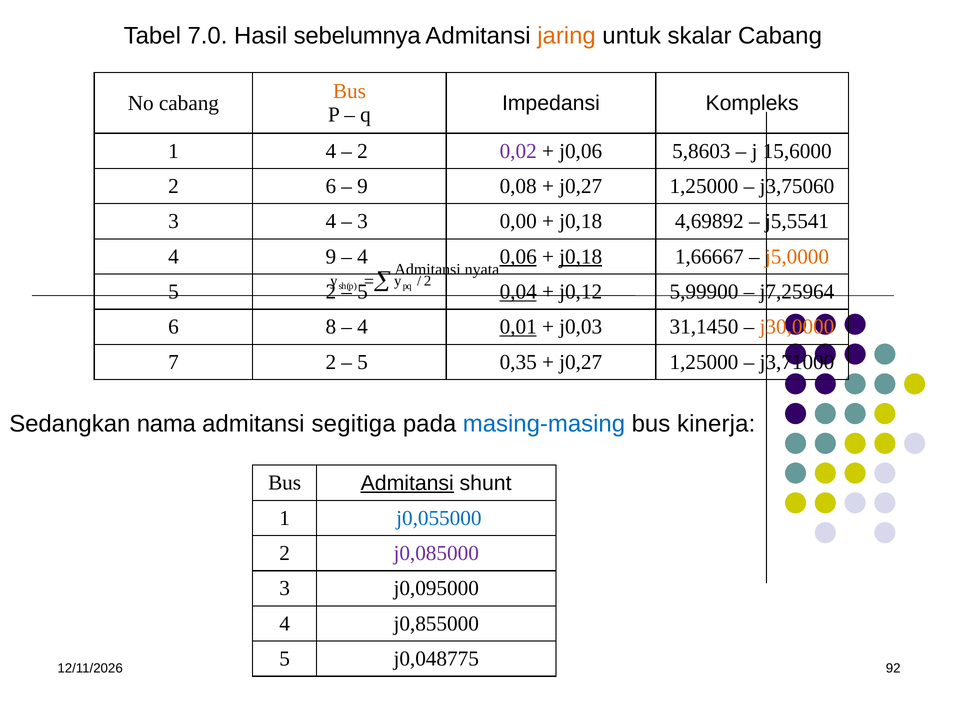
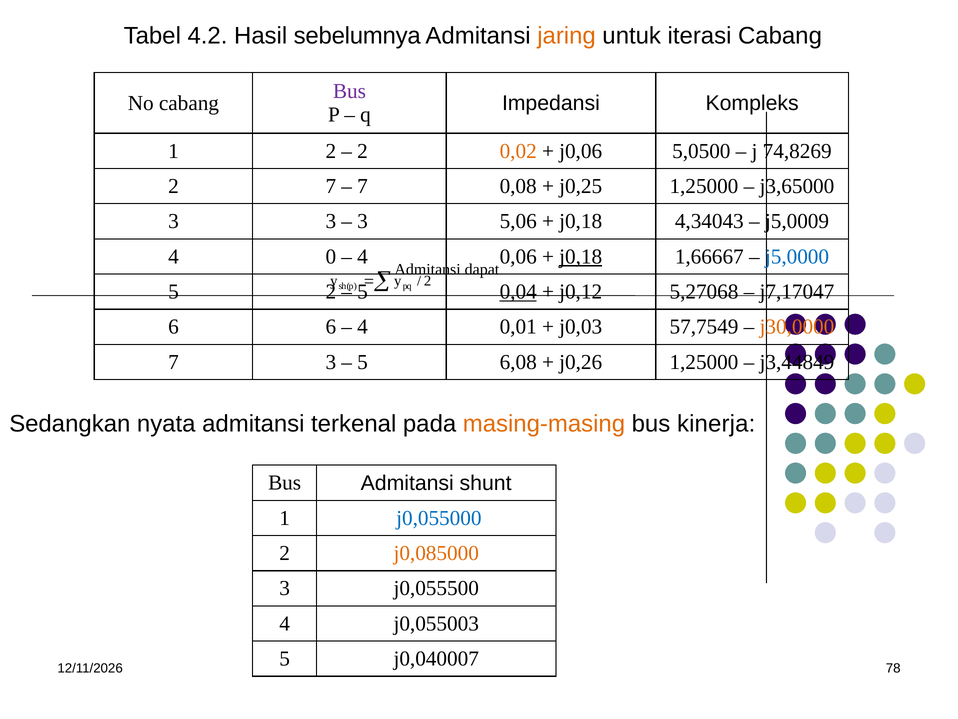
7.0: 7.0 -> 4.2
skalar: skalar -> iterasi
Bus at (349, 91) colour: orange -> purple
1 4: 4 -> 2
0,02 colour: purple -> orange
5,8603: 5,8603 -> 5,0500
15,6000: 15,6000 -> 74,8269
2 6: 6 -> 7
9 at (363, 186): 9 -> 7
j0,27 at (581, 186): j0,27 -> j0,25
j3,75060: j3,75060 -> j3,65000
3 4: 4 -> 3
0,00: 0,00 -> 5,06
4,69892: 4,69892 -> 4,34043
j5,5541: j5,5541 -> j5,0009
4 9: 9 -> 0
0,06 underline: present -> none
j5,0000 colour: orange -> blue
nyata: nyata -> dapat
5,99900: 5,99900 -> 5,27068
j7,25964: j7,25964 -> j7,17047
6 8: 8 -> 6
0,01 underline: present -> none
31,1450: 31,1450 -> 57,7549
7 2: 2 -> 3
0,35: 0,35 -> 6,08
j0,27 at (581, 362): j0,27 -> j0,26
j3,71000: j3,71000 -> j3,44849
nama: nama -> nyata
segitiga: segitiga -> terkenal
masing-masing colour: blue -> orange
Admitansi at (407, 483) underline: present -> none
j0,085000 colour: purple -> orange
j0,095000: j0,095000 -> j0,055500
j0,855000: j0,855000 -> j0,055003
j0,048775: j0,048775 -> j0,040007
92: 92 -> 78
